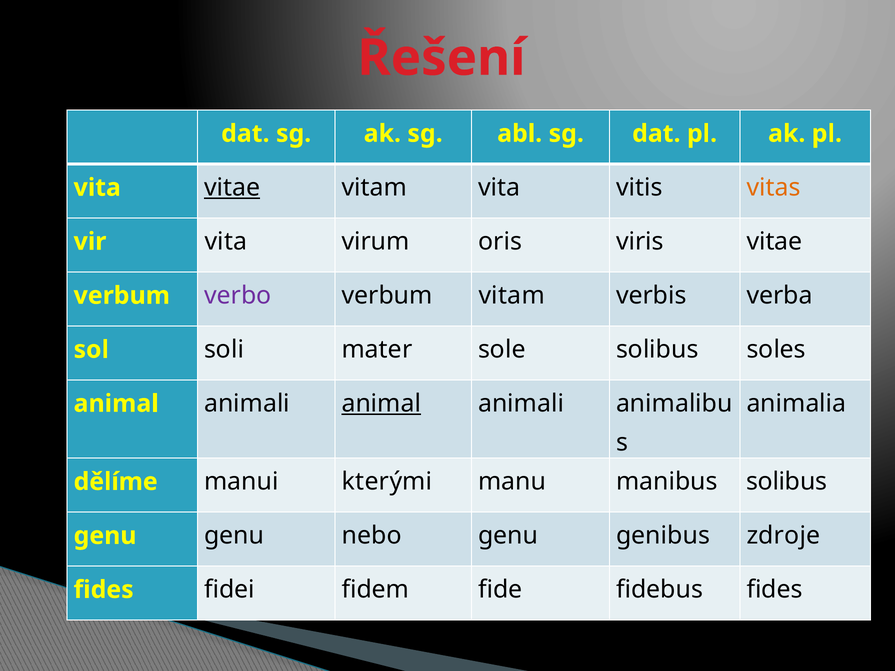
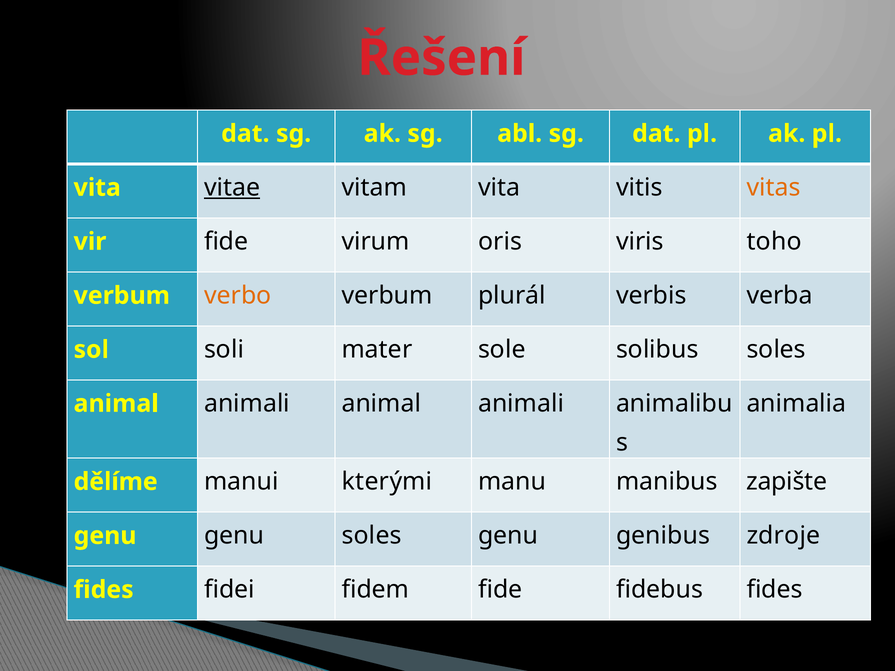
vir vita: vita -> fide
viris vitae: vitae -> toho
verbo colour: purple -> orange
verbum vitam: vitam -> plurál
animal at (381, 404) underline: present -> none
manibus solibus: solibus -> zapište
genu nebo: nebo -> soles
